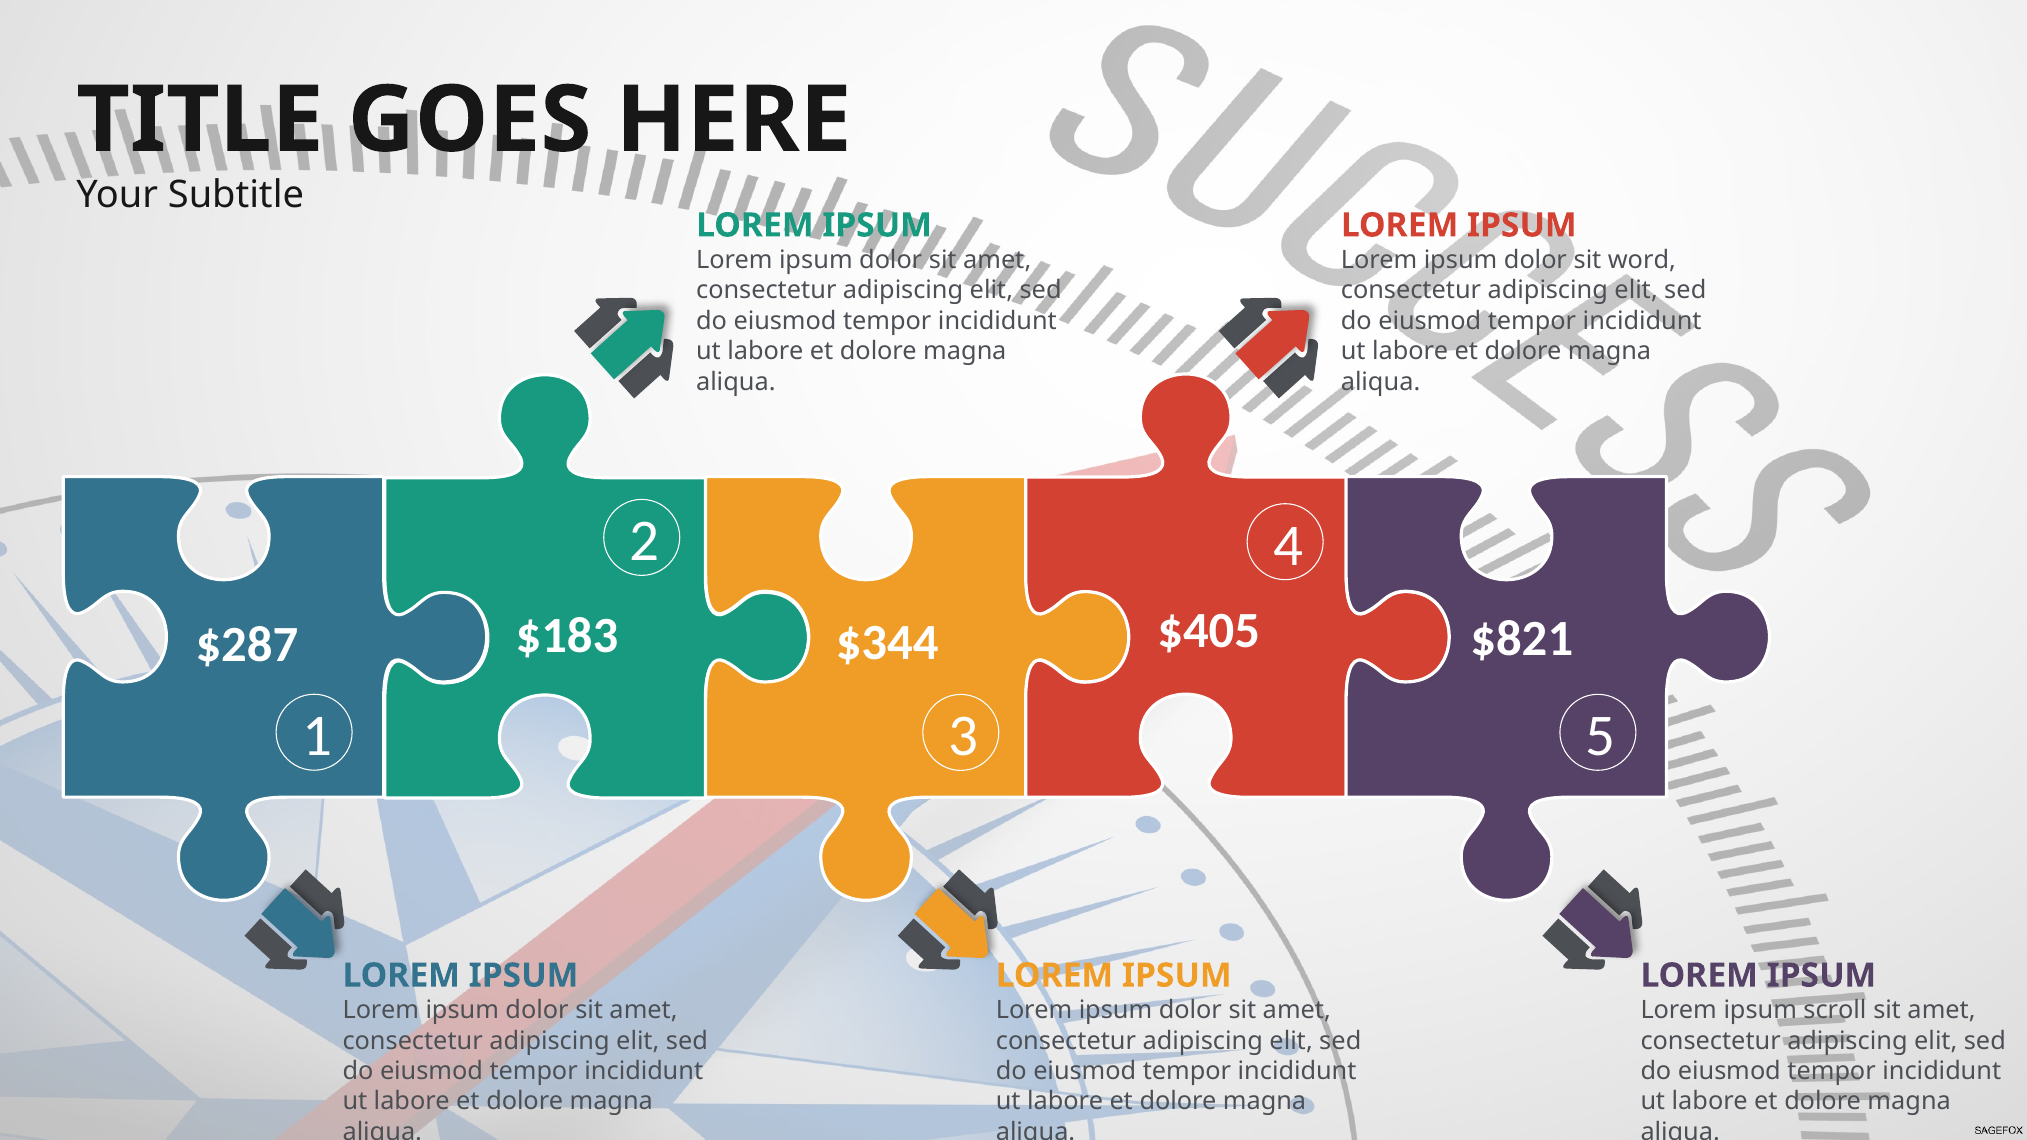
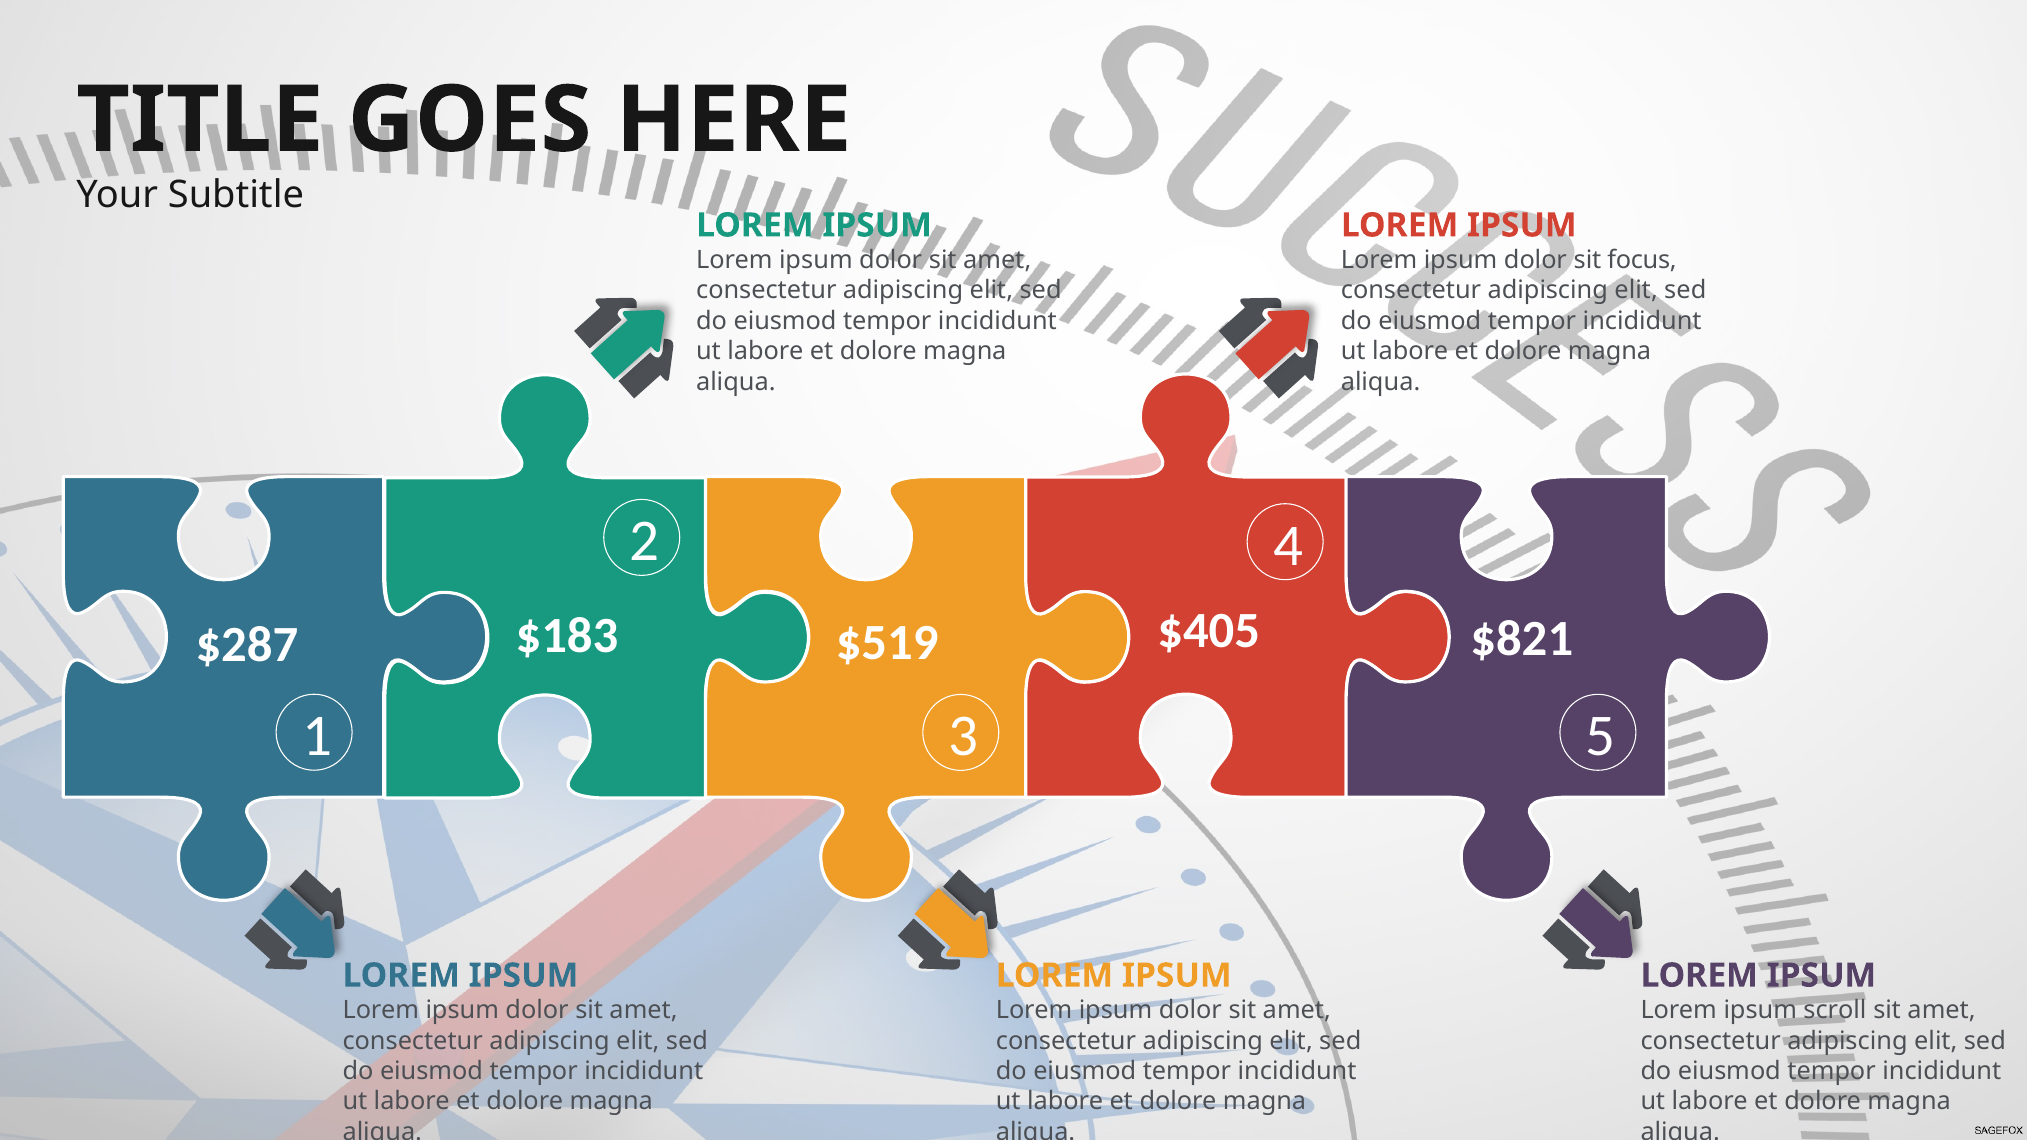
word: word -> focus
$344: $344 -> $519
